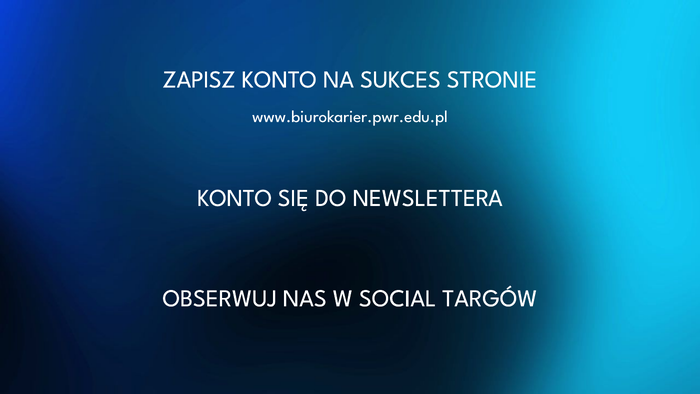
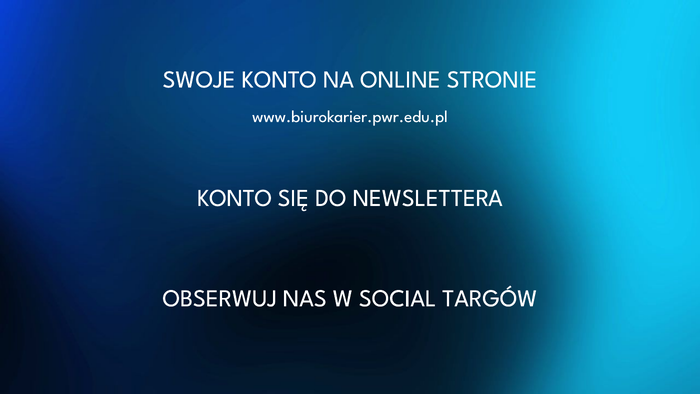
ZAPISZ: ZAPISZ -> SWOJE
SUKCES: SUKCES -> ONLINE
